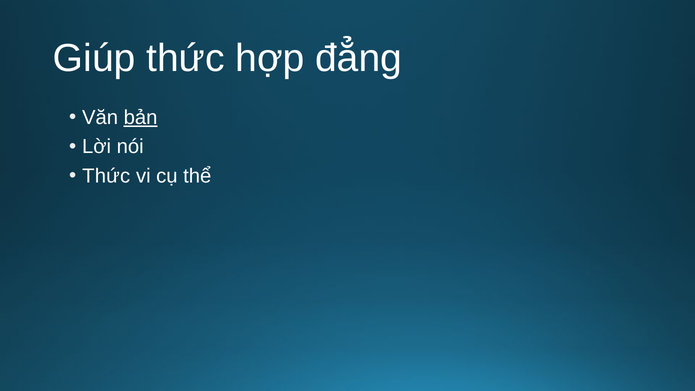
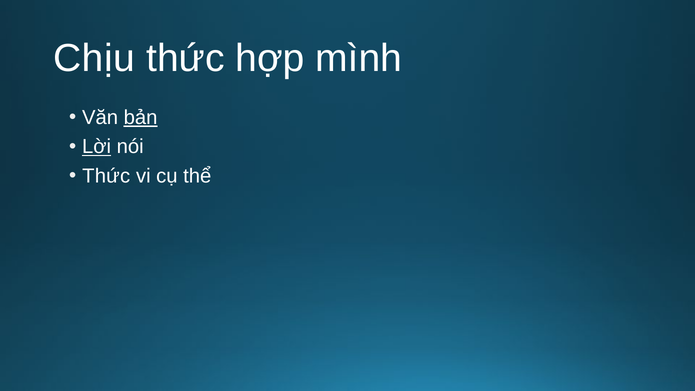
Giúp: Giúp -> Chịu
đẳng: đẳng -> mình
Lời underline: none -> present
